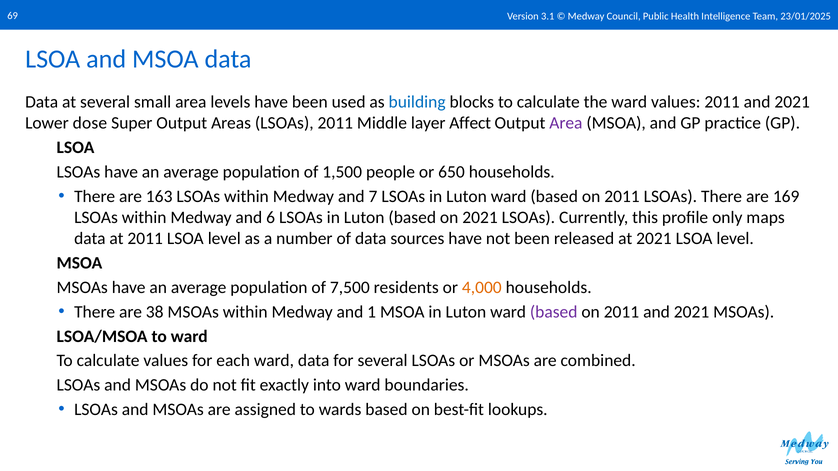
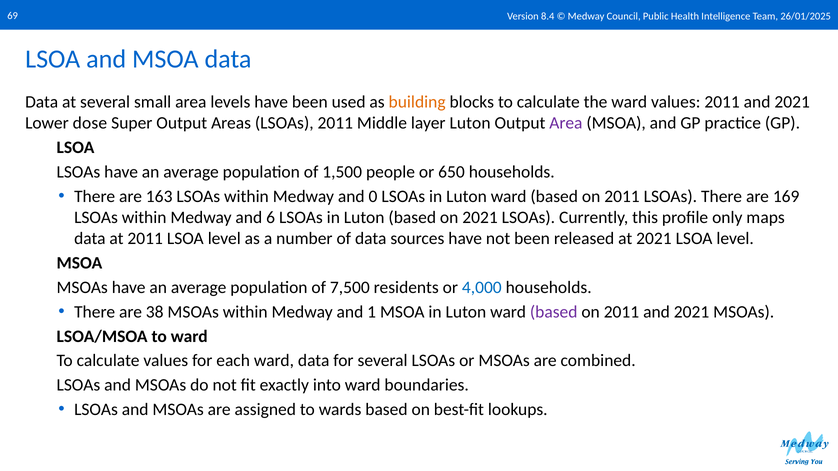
3.1: 3.1 -> 8.4
23/01/2025: 23/01/2025 -> 26/01/2025
building colour: blue -> orange
layer Affect: Affect -> Luton
7: 7 -> 0
4,000 colour: orange -> blue
